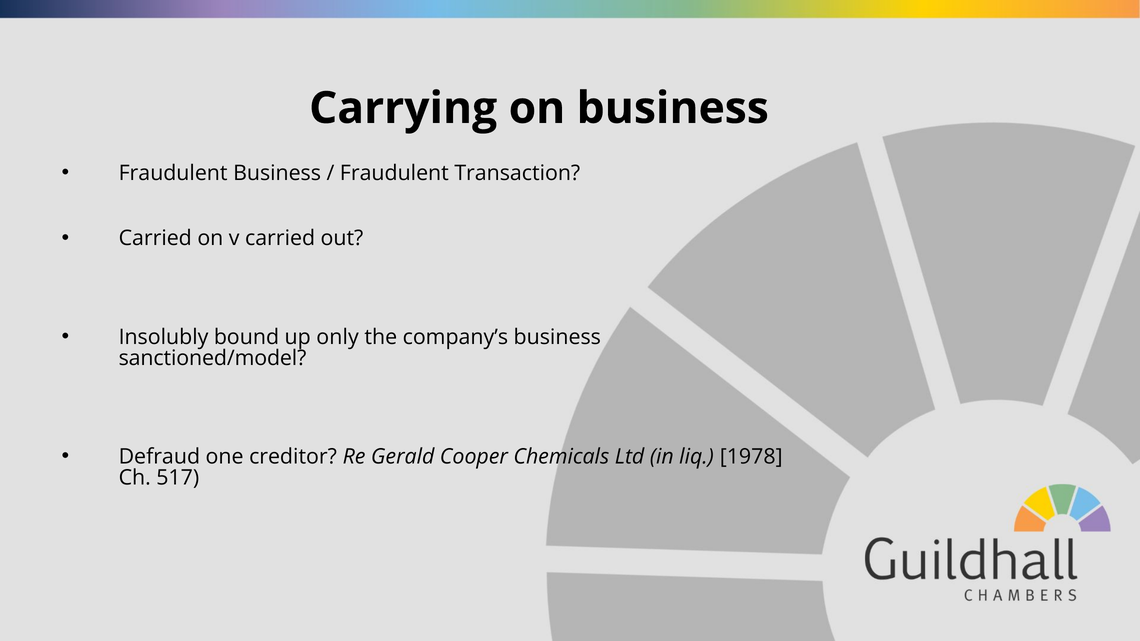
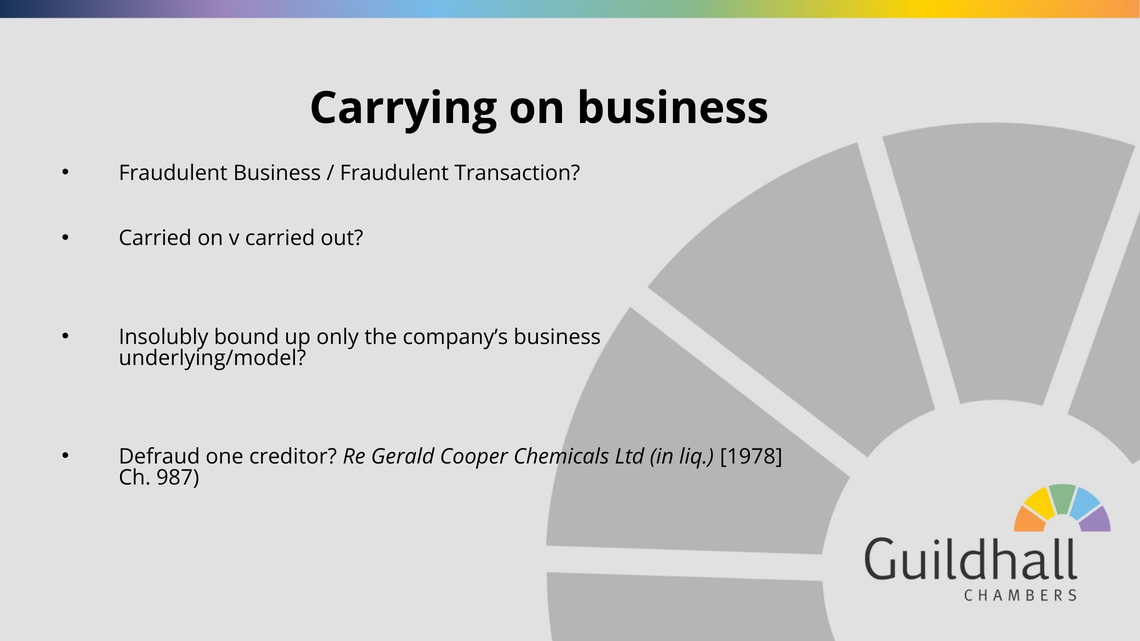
sanctioned/model: sanctioned/model -> underlying/model
517: 517 -> 987
